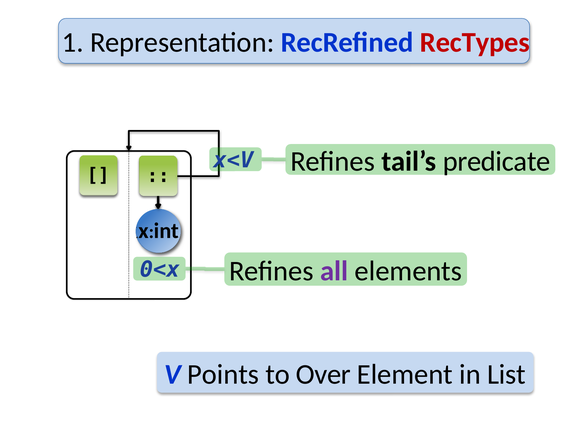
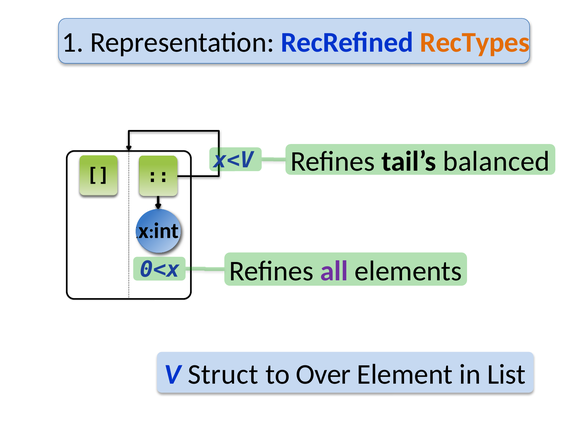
RecTypes colour: red -> orange
predicate: predicate -> balanced
Points: Points -> Struct
